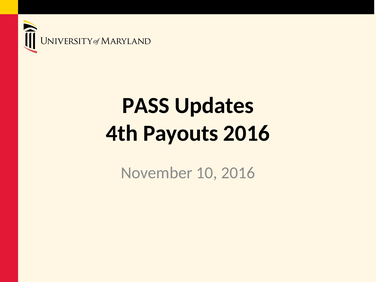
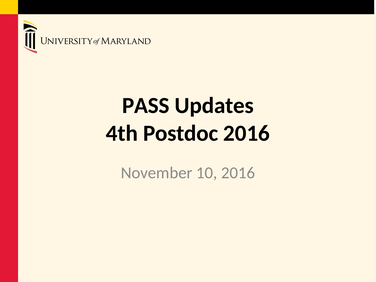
Payouts: Payouts -> Postdoc
